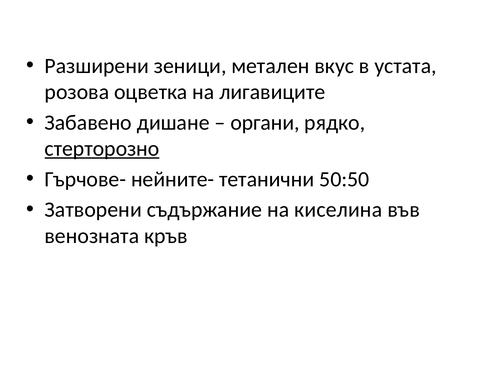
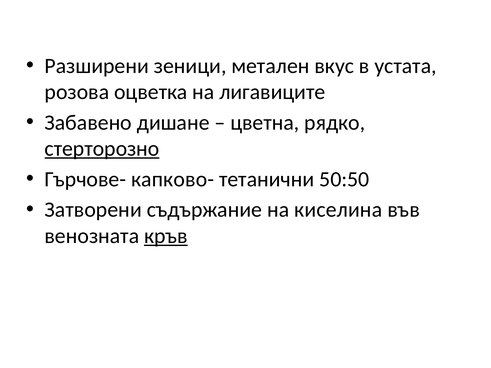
органи: органи -> цветна
нейните-: нейните- -> капково-
кръв underline: none -> present
